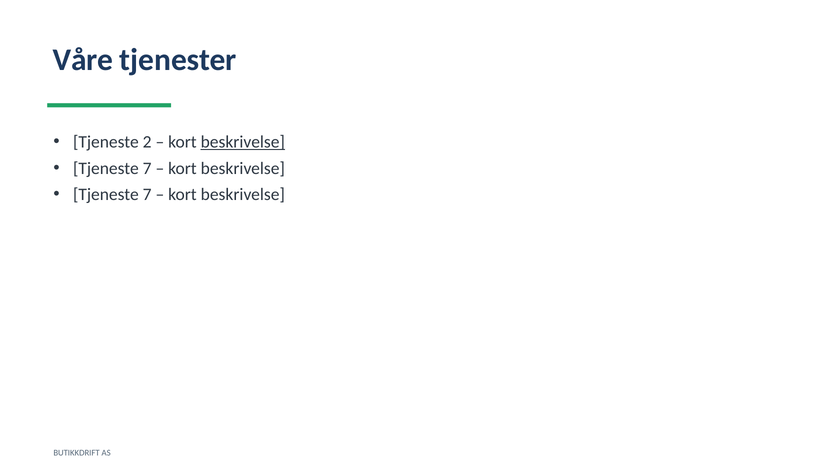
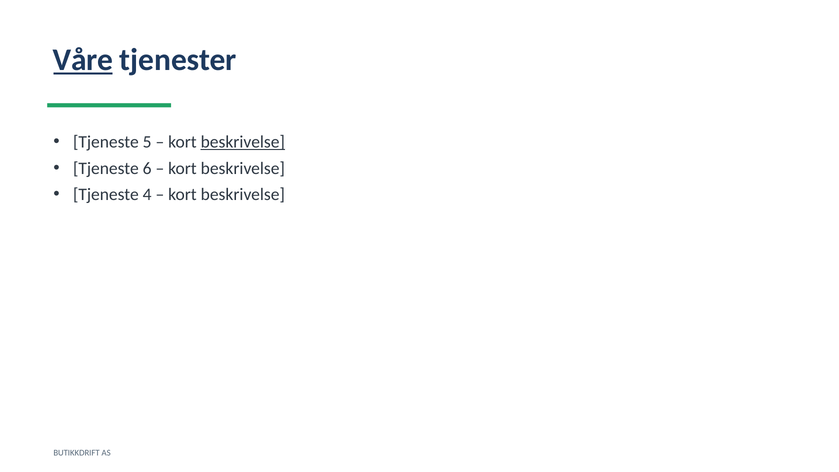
Våre underline: none -> present
2: 2 -> 5
7 at (147, 168): 7 -> 6
7 at (147, 195): 7 -> 4
